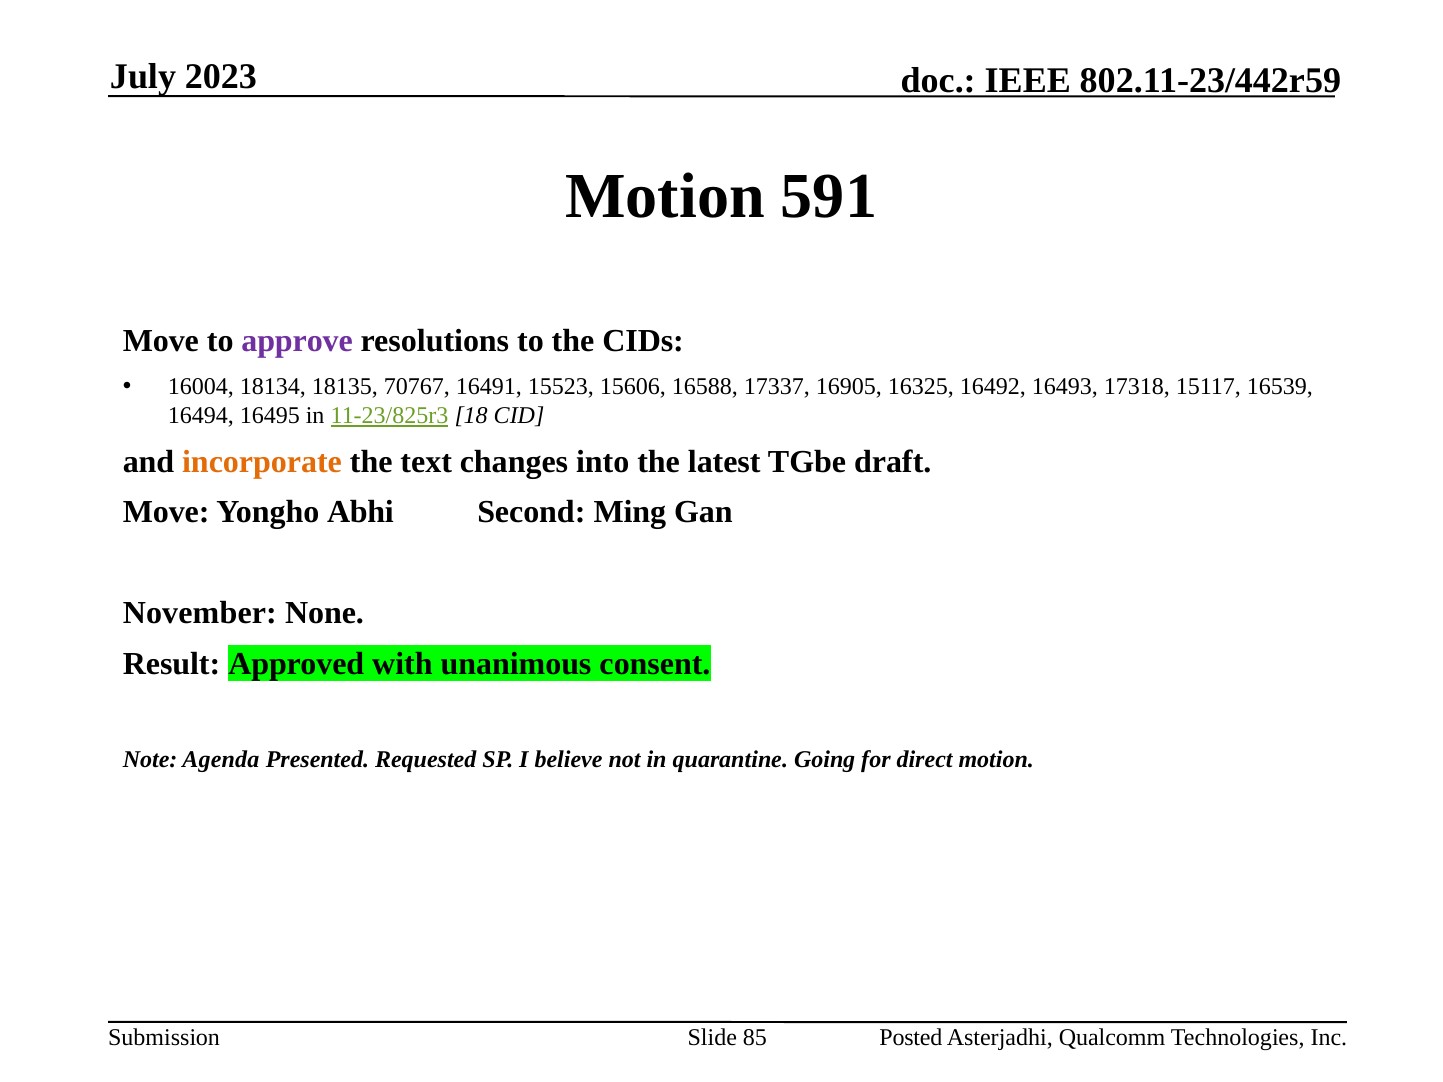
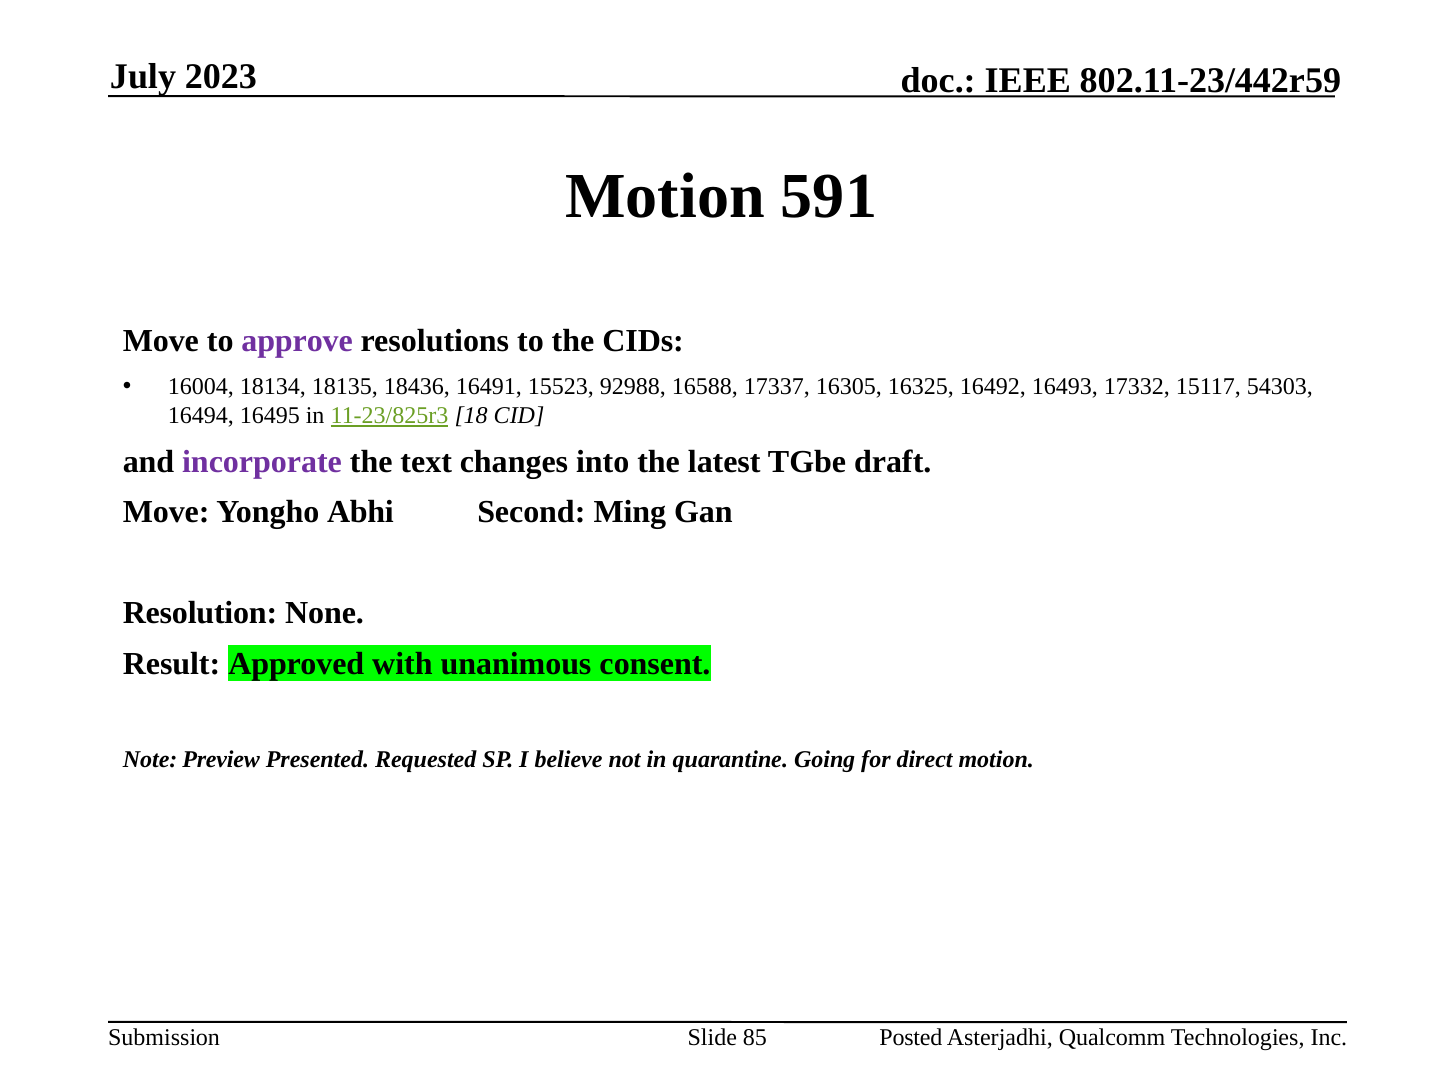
70767: 70767 -> 18436
15606: 15606 -> 92988
16905: 16905 -> 16305
17318: 17318 -> 17332
16539: 16539 -> 54303
incorporate colour: orange -> purple
November: November -> Resolution
Agenda: Agenda -> Preview
